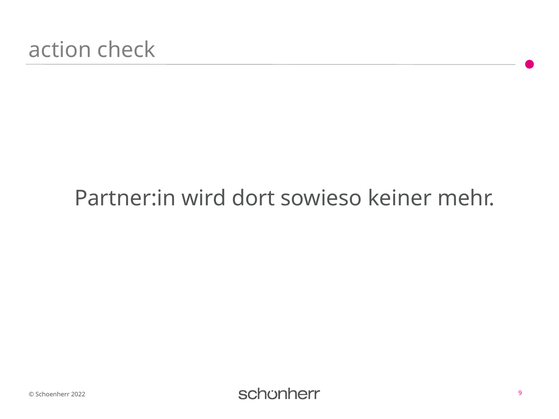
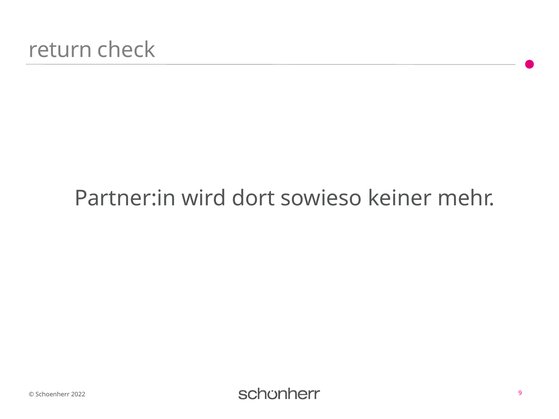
action: action -> return
